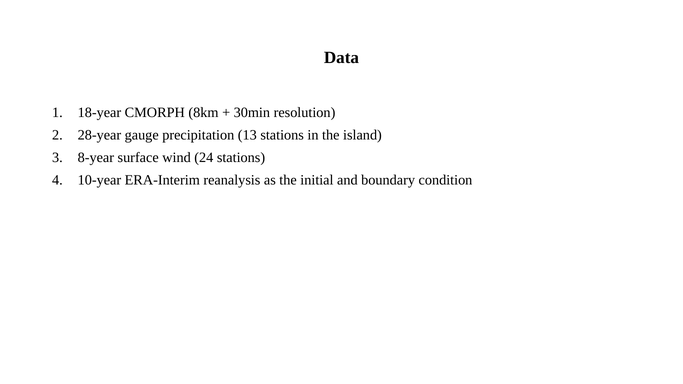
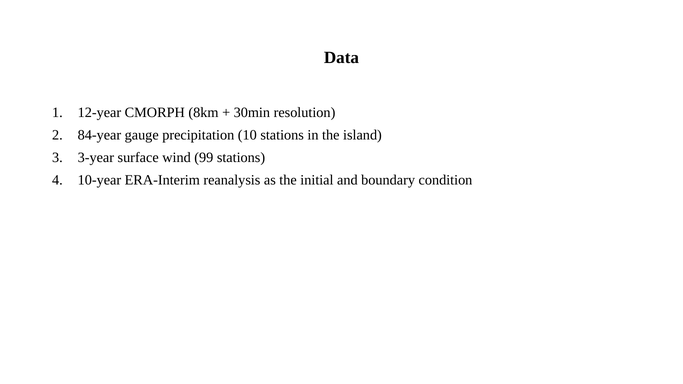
18-year: 18-year -> 12-year
28-year: 28-year -> 84-year
13: 13 -> 10
8-year: 8-year -> 3-year
24: 24 -> 99
